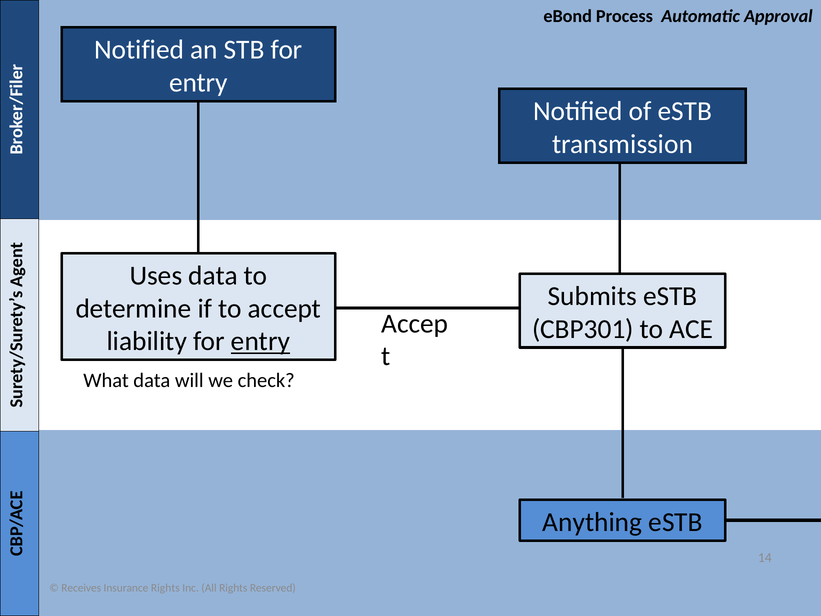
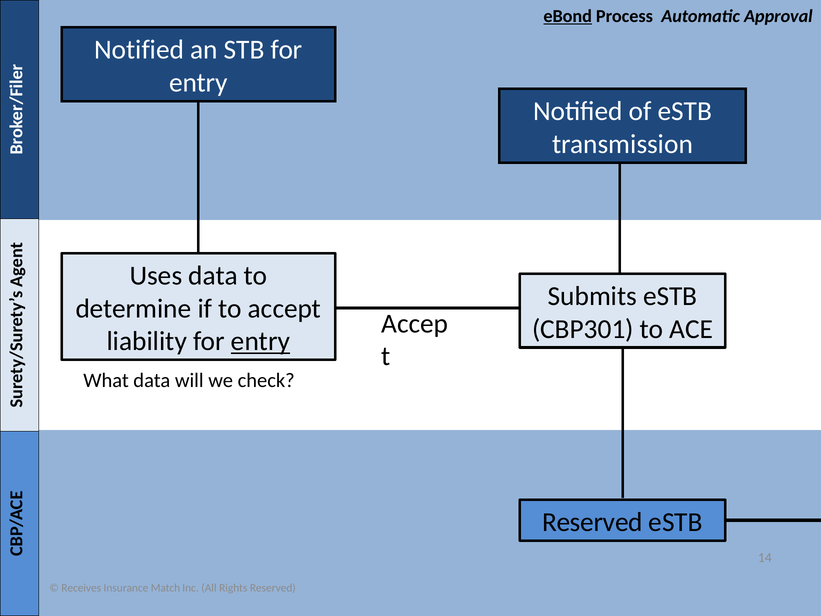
eBond underline: none -> present
Anything at (592, 522): Anything -> Reserved
Insurance Rights: Rights -> Match
